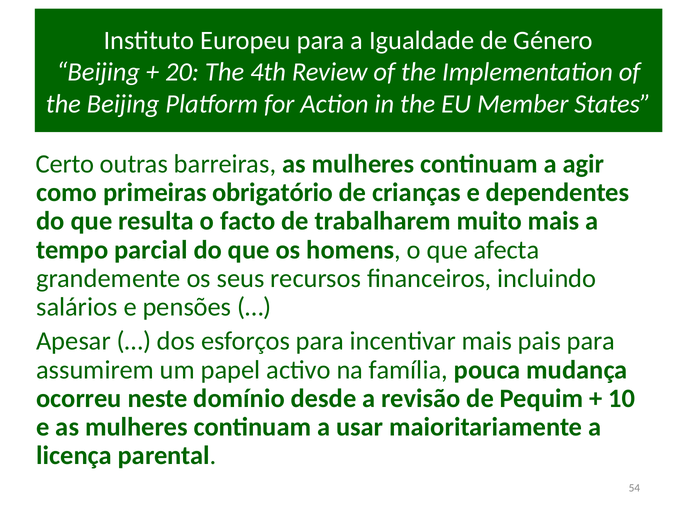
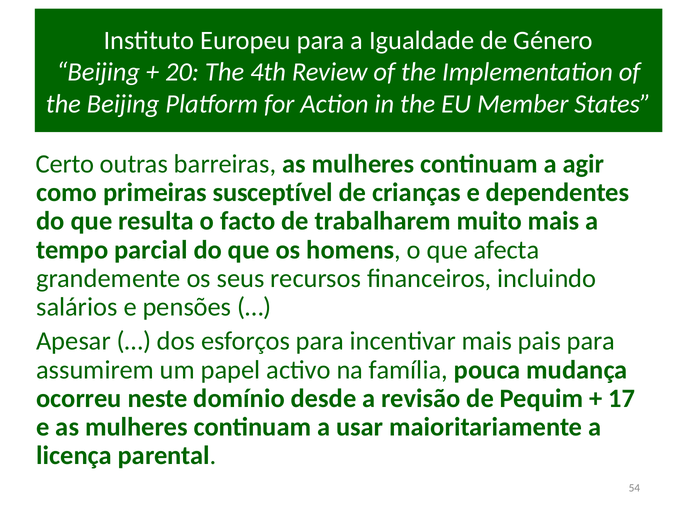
obrigatório: obrigatório -> susceptível
10: 10 -> 17
